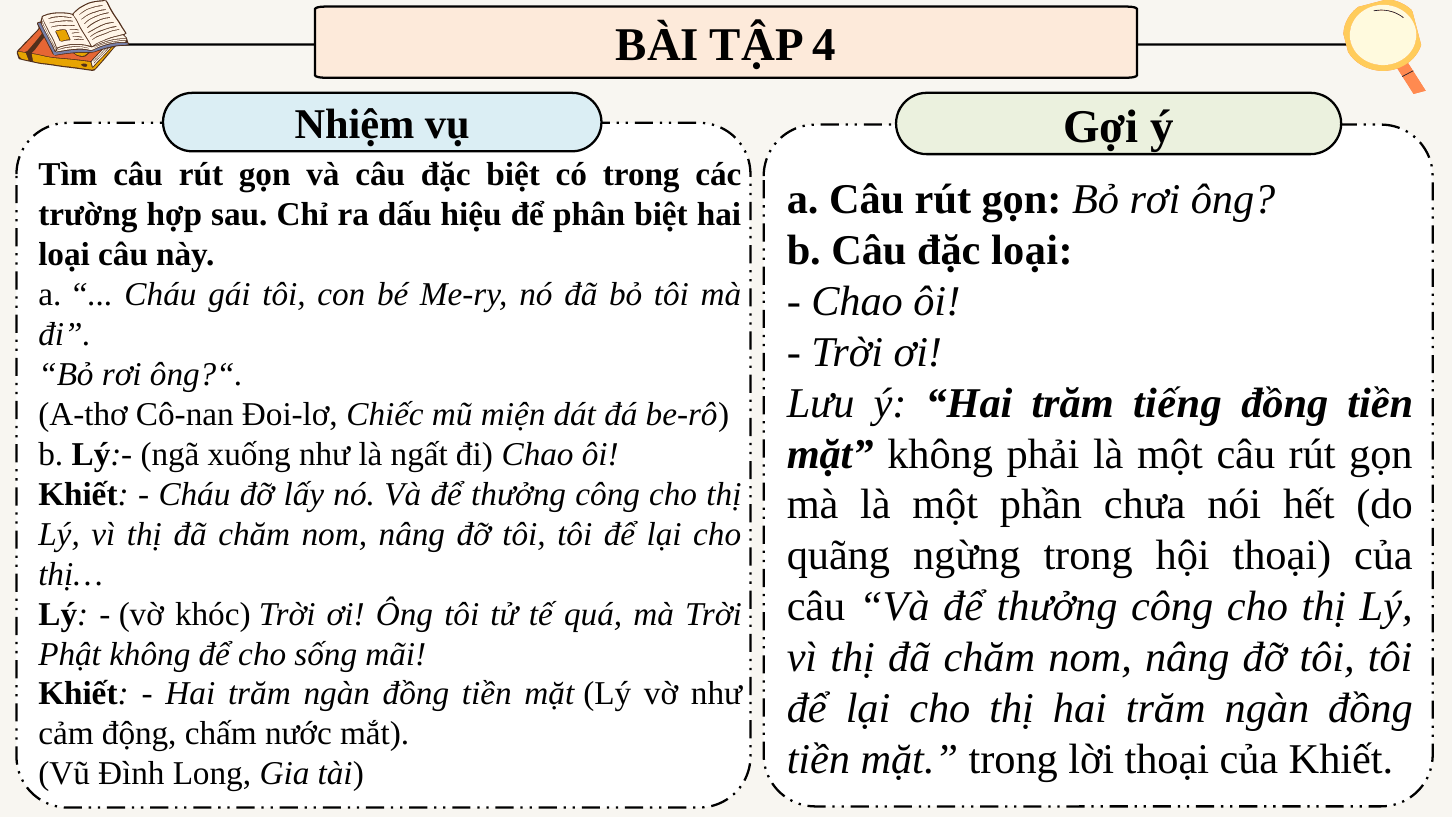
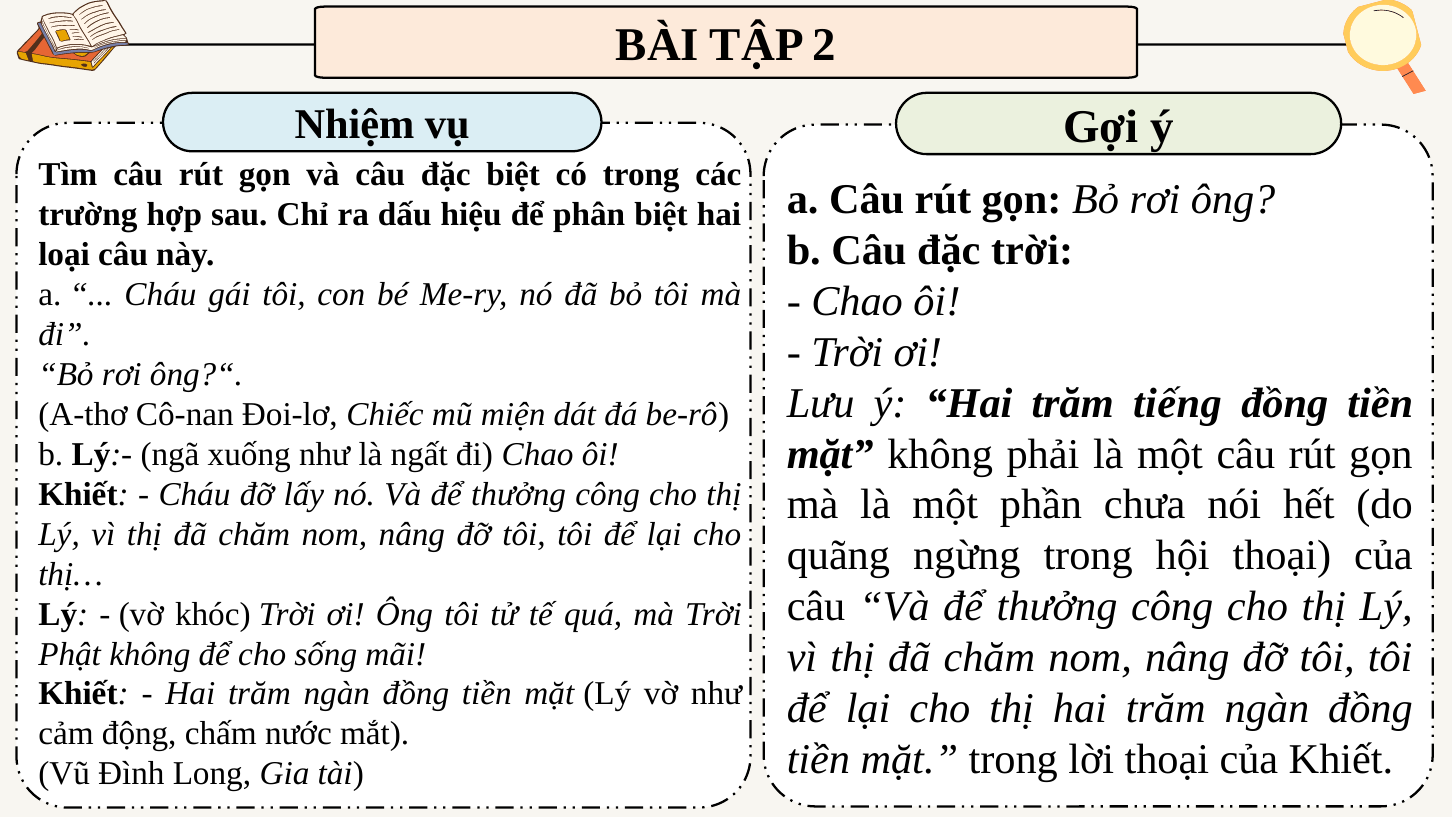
4: 4 -> 2
đặc loại: loại -> trời
